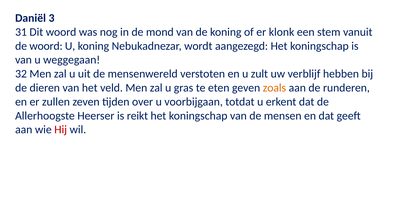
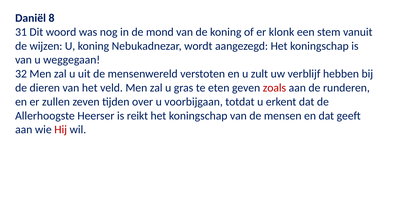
3: 3 -> 8
de woord: woord -> wijzen
zoals colour: orange -> red
